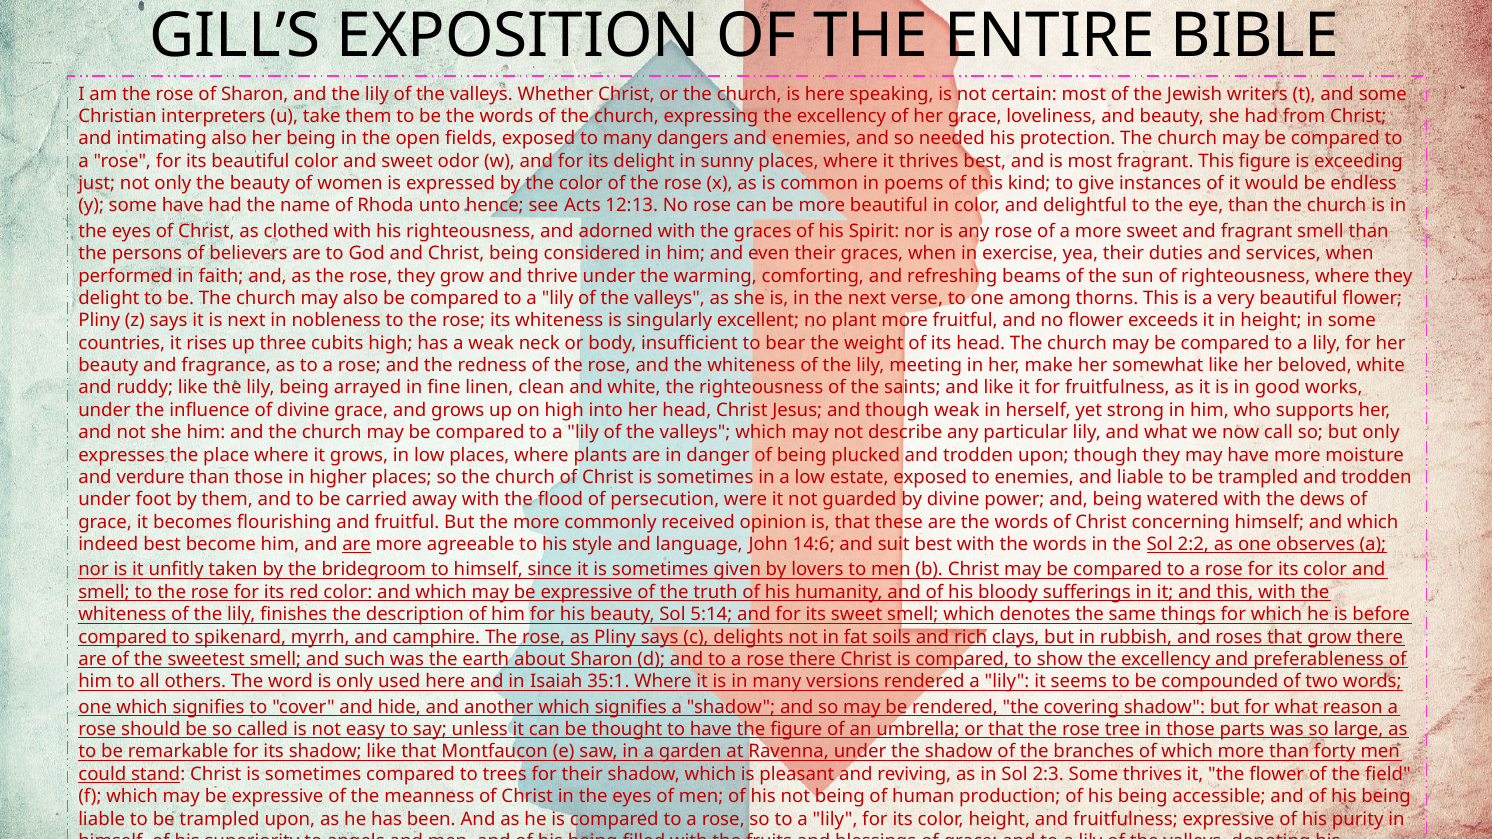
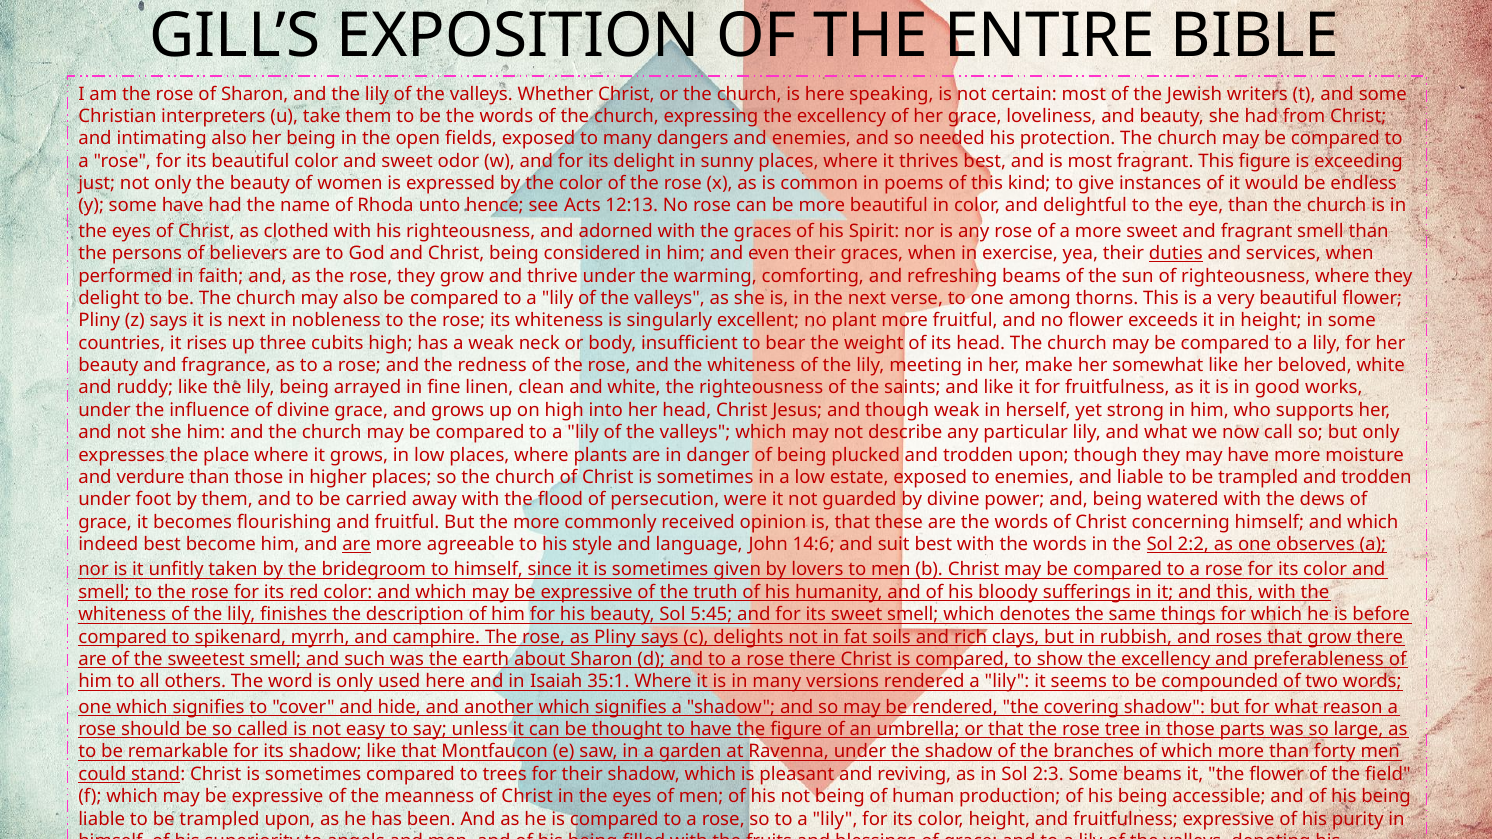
duties underline: none -> present
5:14: 5:14 -> 5:45
Some thrives: thrives -> beams
